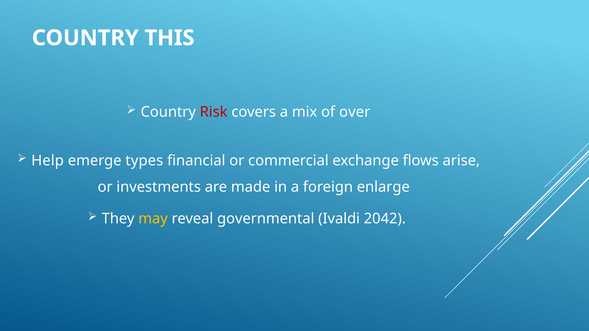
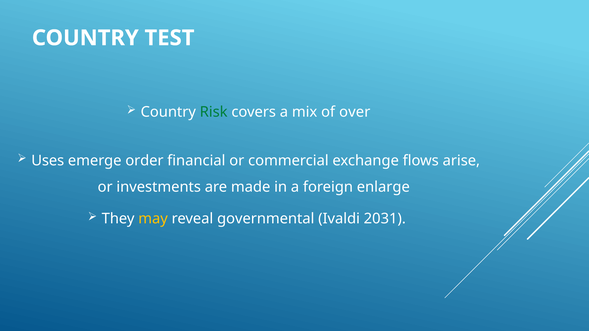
THIS: THIS -> TEST
Risk colour: red -> green
Help: Help -> Uses
types: types -> order
2042: 2042 -> 2031
